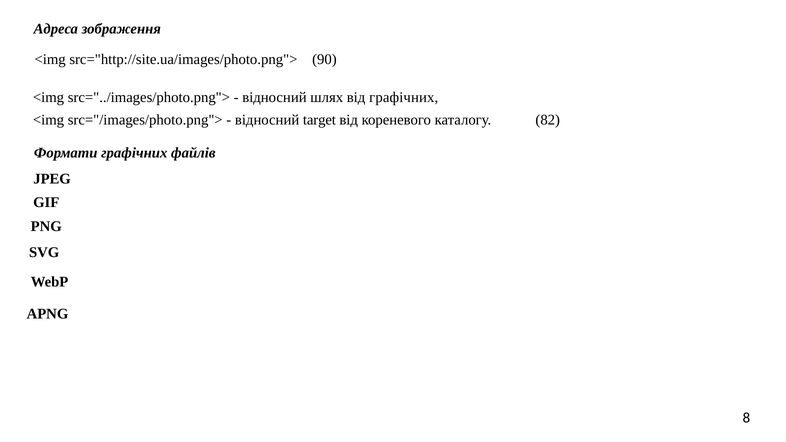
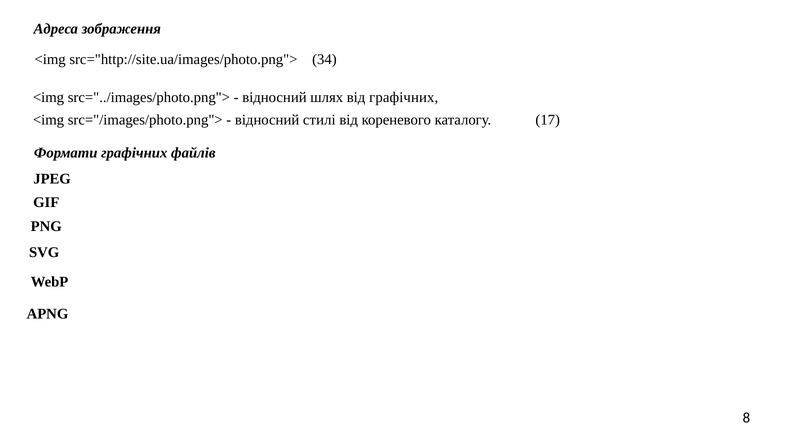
90: 90 -> 34
target: target -> стилі
82: 82 -> 17
